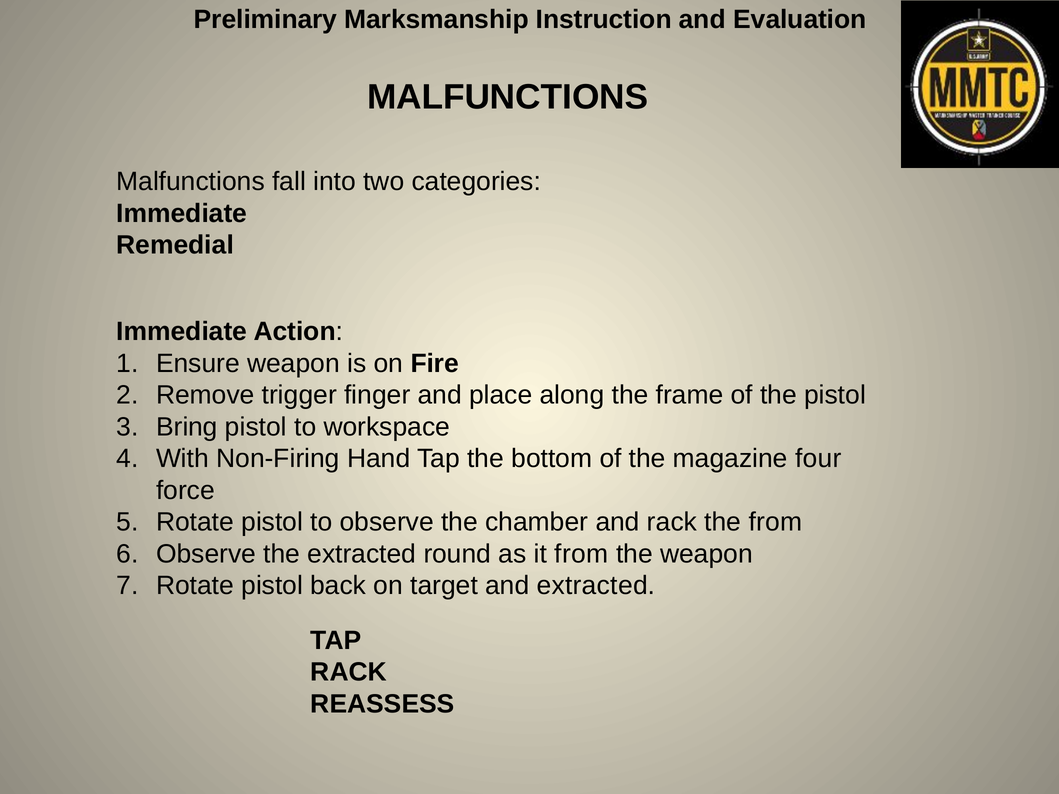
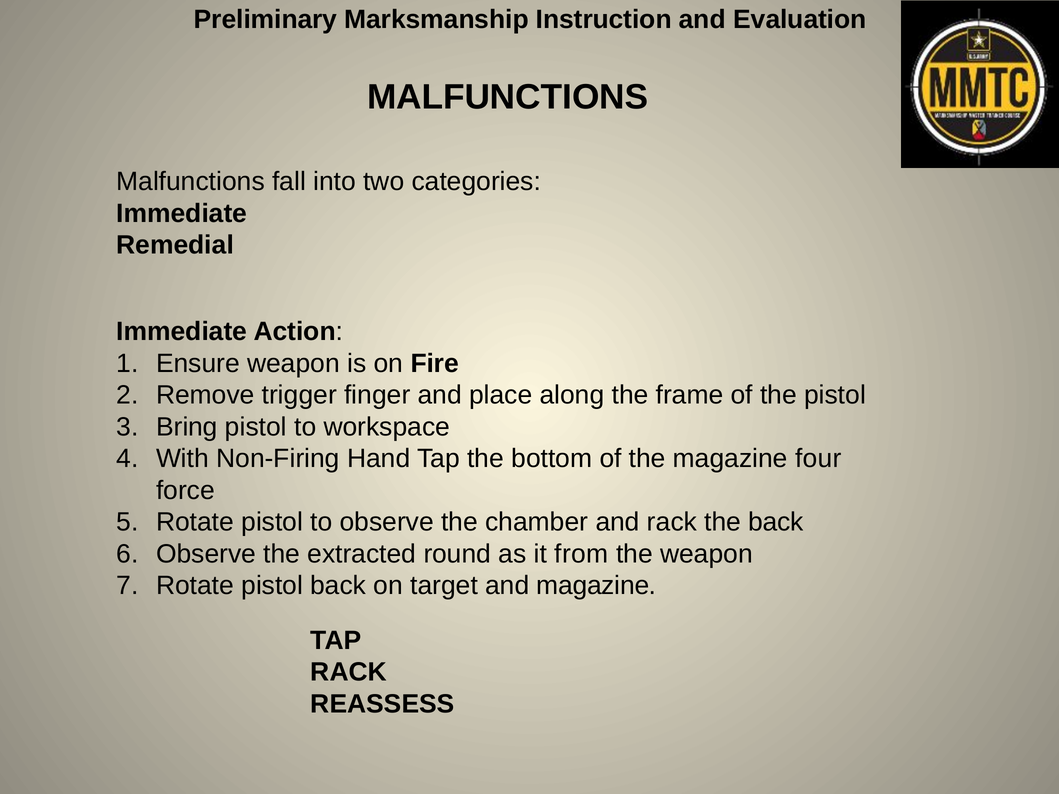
the from: from -> back
and extracted: extracted -> magazine
